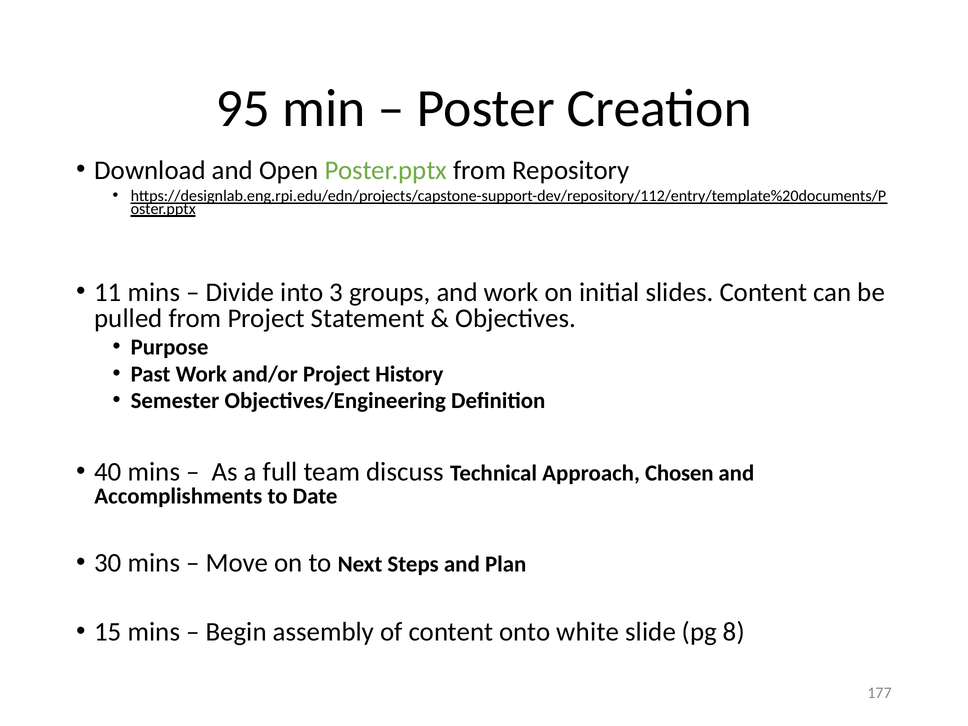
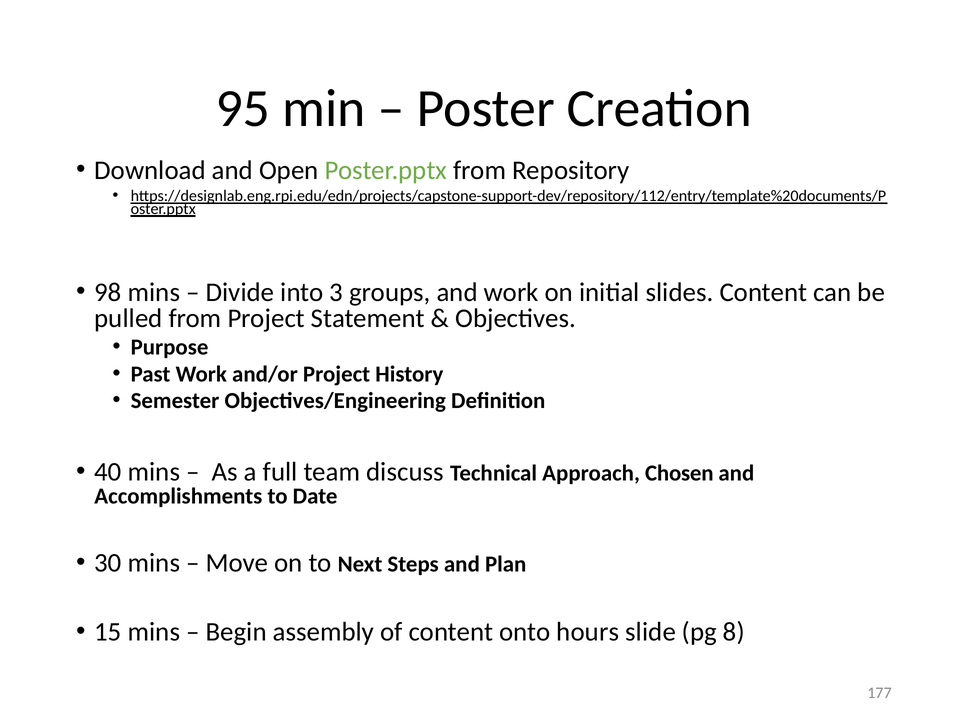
11: 11 -> 98
white: white -> hours
